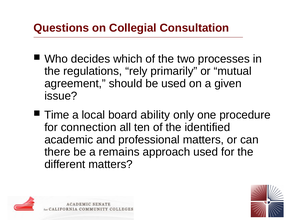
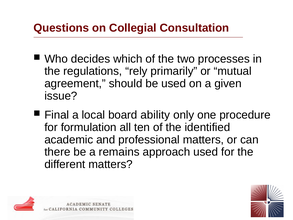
Time: Time -> Final
connection: connection -> formulation
